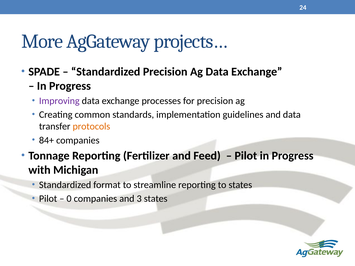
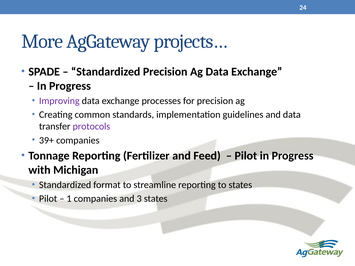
protocols colour: orange -> purple
84+: 84+ -> 39+
0: 0 -> 1
